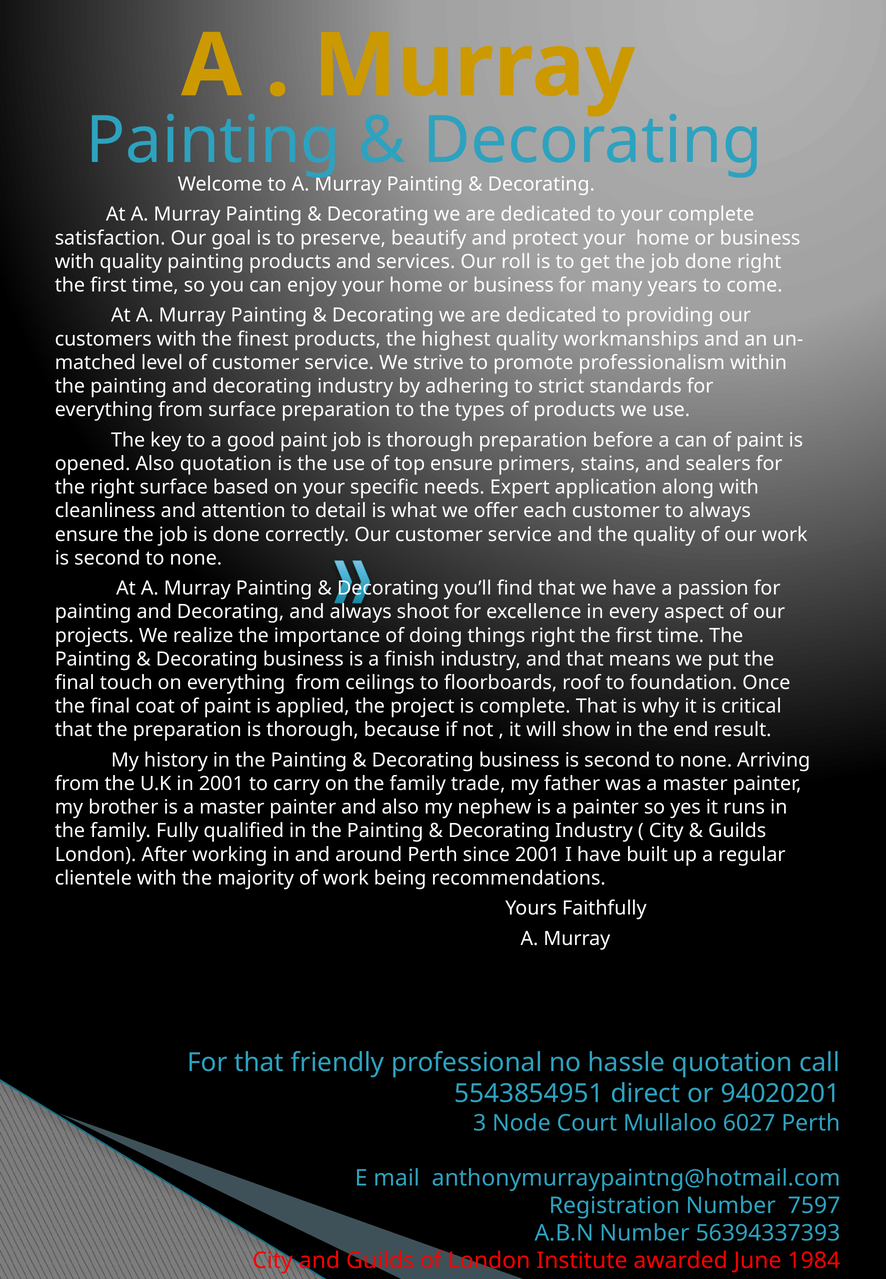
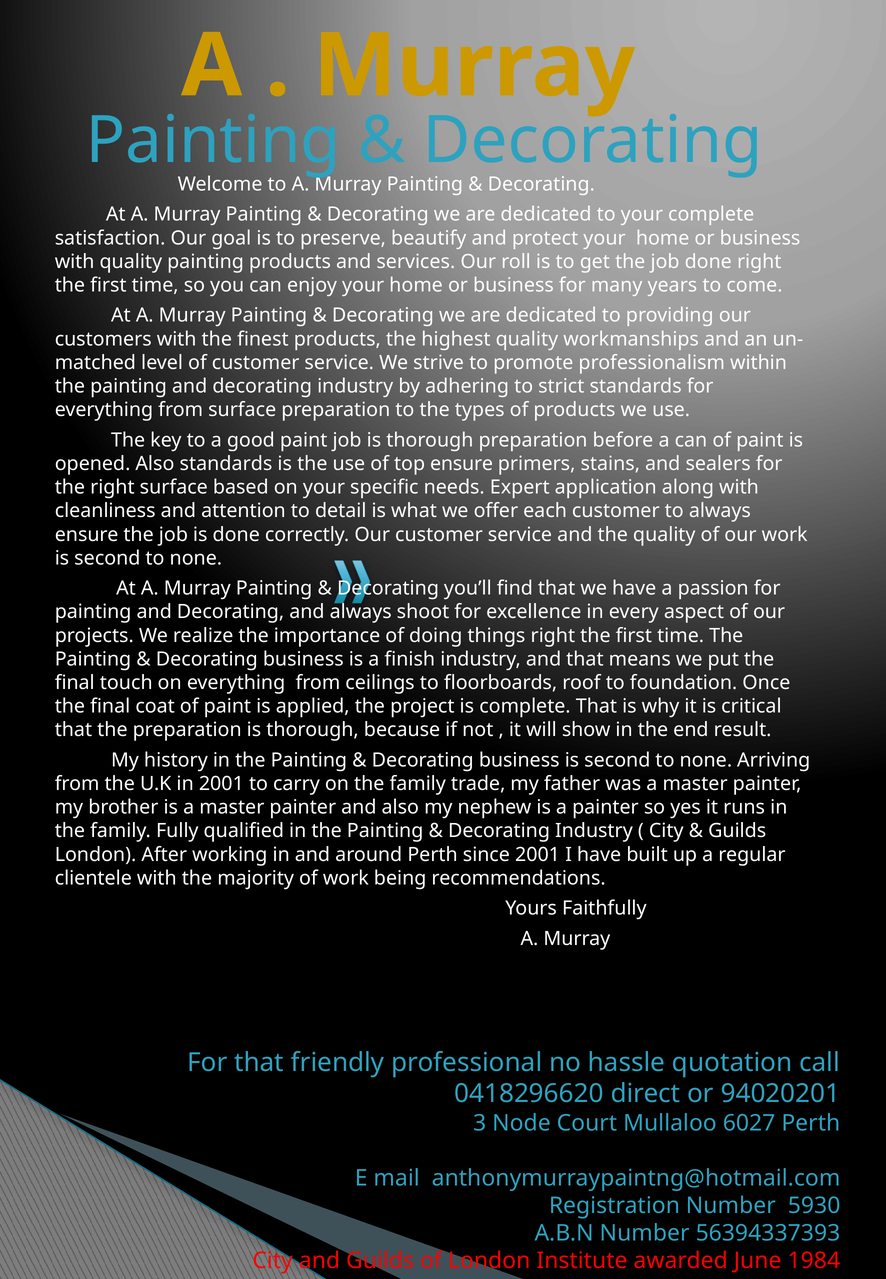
Also quotation: quotation -> standards
5543854951: 5543854951 -> 0418296620
7597: 7597 -> 5930
